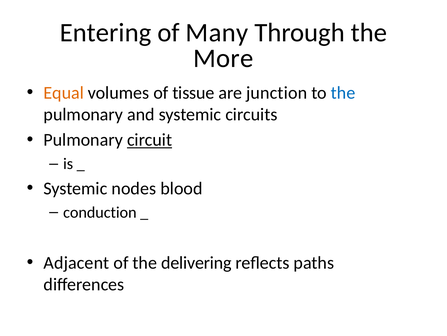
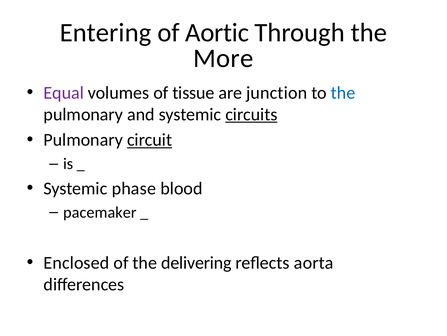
Many: Many -> Aortic
Equal colour: orange -> purple
circuits underline: none -> present
nodes: nodes -> phase
conduction: conduction -> pacemaker
Adjacent: Adjacent -> Enclosed
paths: paths -> aorta
